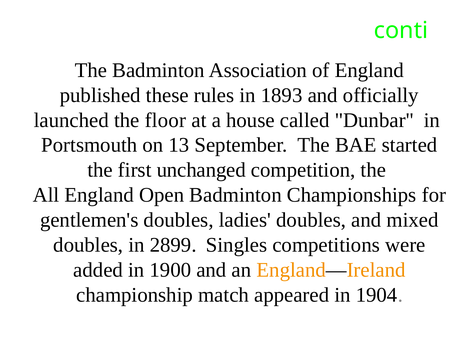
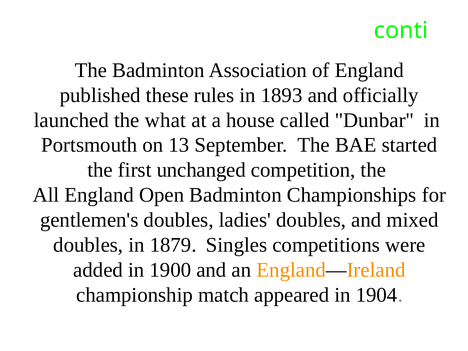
floor: floor -> what
2899: 2899 -> 1879
